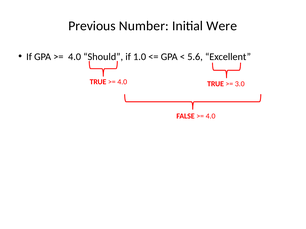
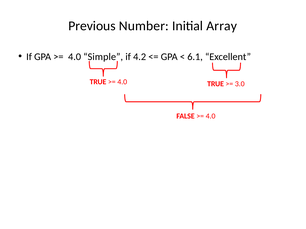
Were: Were -> Array
Should: Should -> Simple
1.0: 1.0 -> 4.2
5.6: 5.6 -> 6.1
